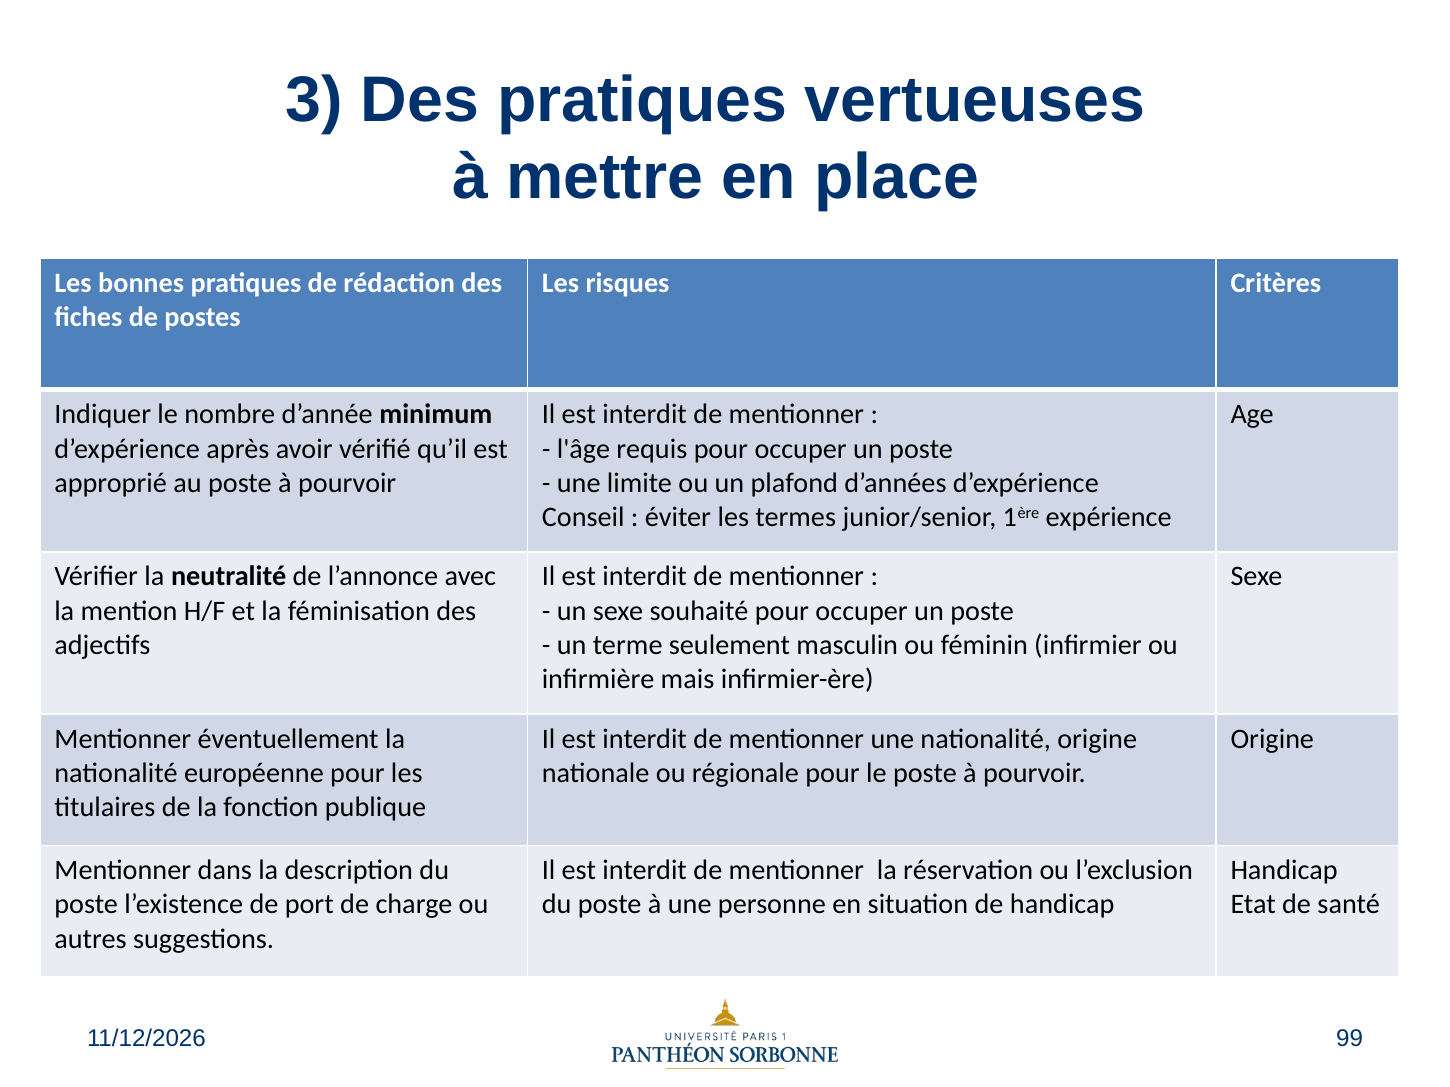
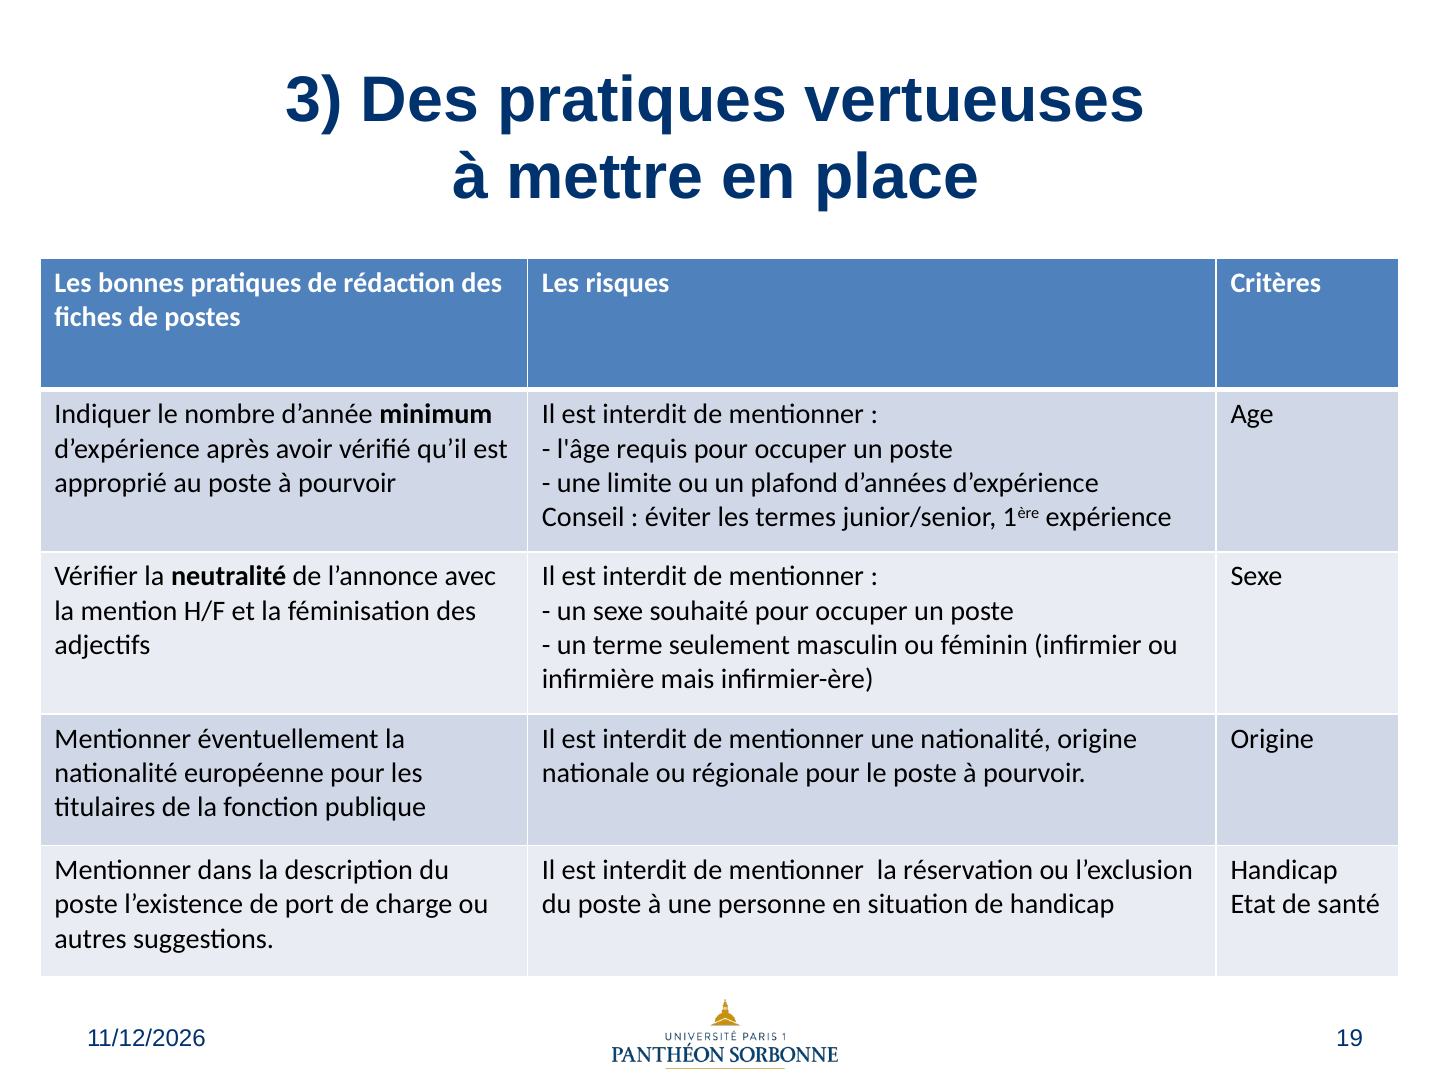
99: 99 -> 19
